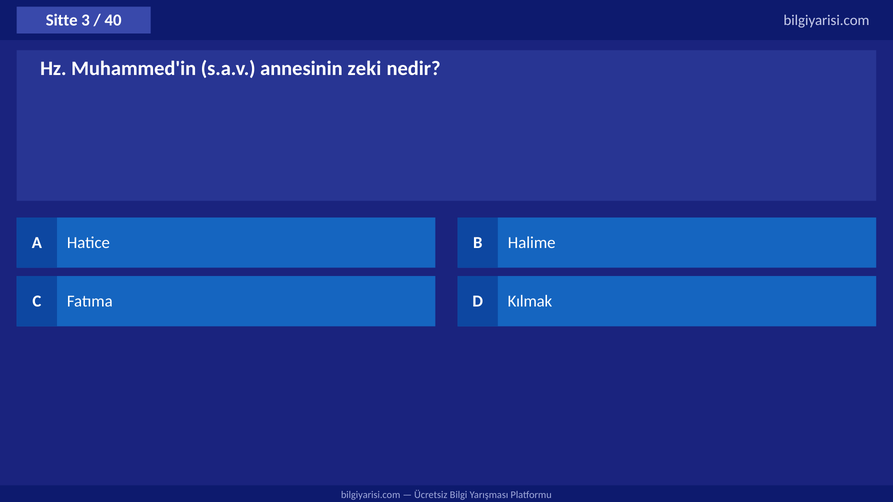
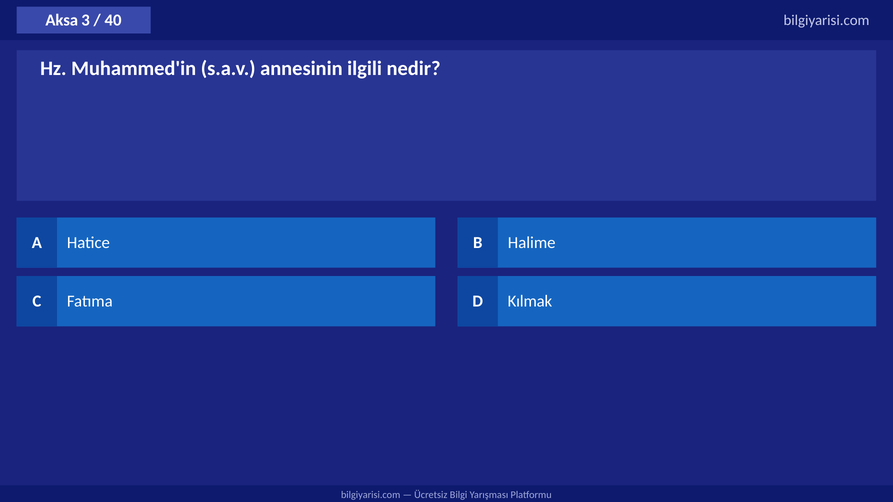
Sitte: Sitte -> Aksa
zeki: zeki -> ilgili
